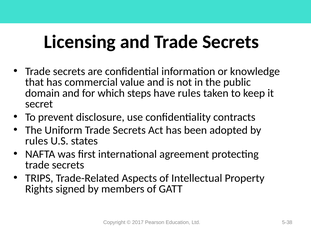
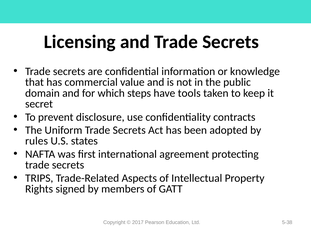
have rules: rules -> tools
